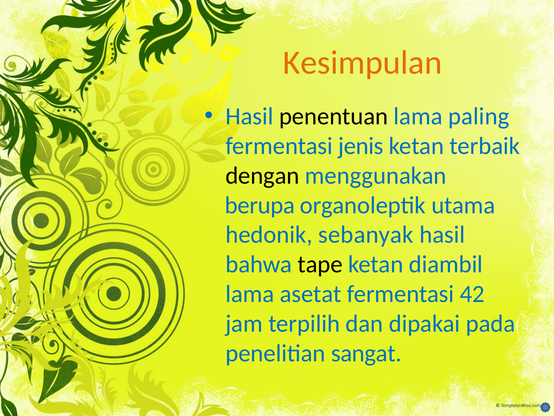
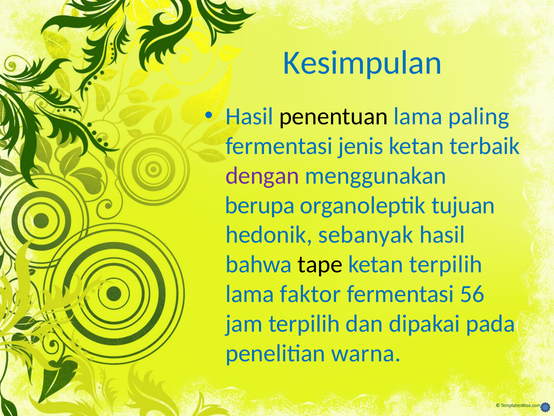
Kesimpulan colour: orange -> blue
dengan colour: black -> purple
utama: utama -> tujuan
ketan diambil: diambil -> terpilih
asetat: asetat -> faktor
42: 42 -> 56
sangat: sangat -> warna
